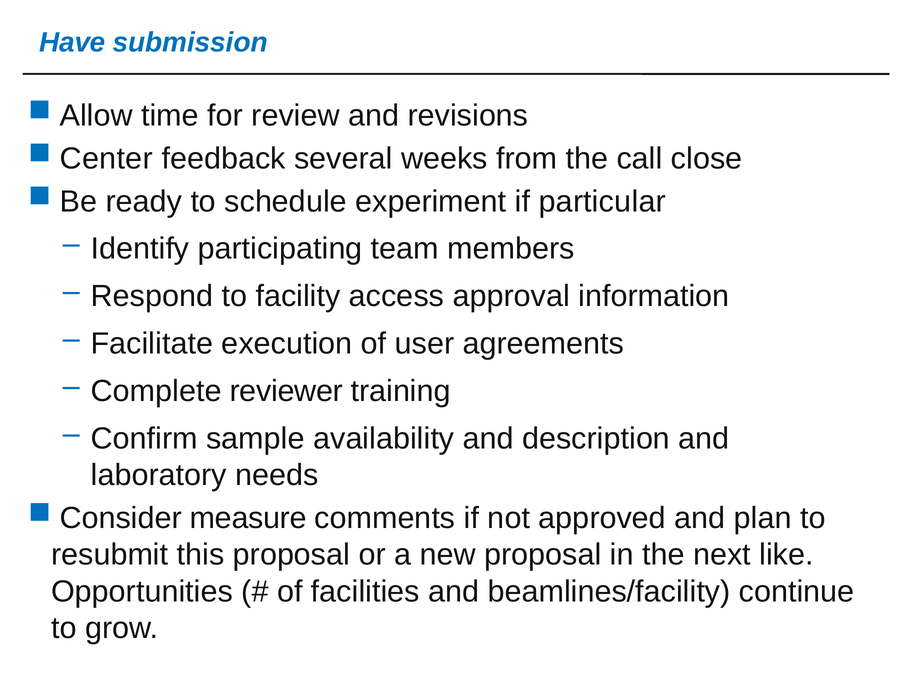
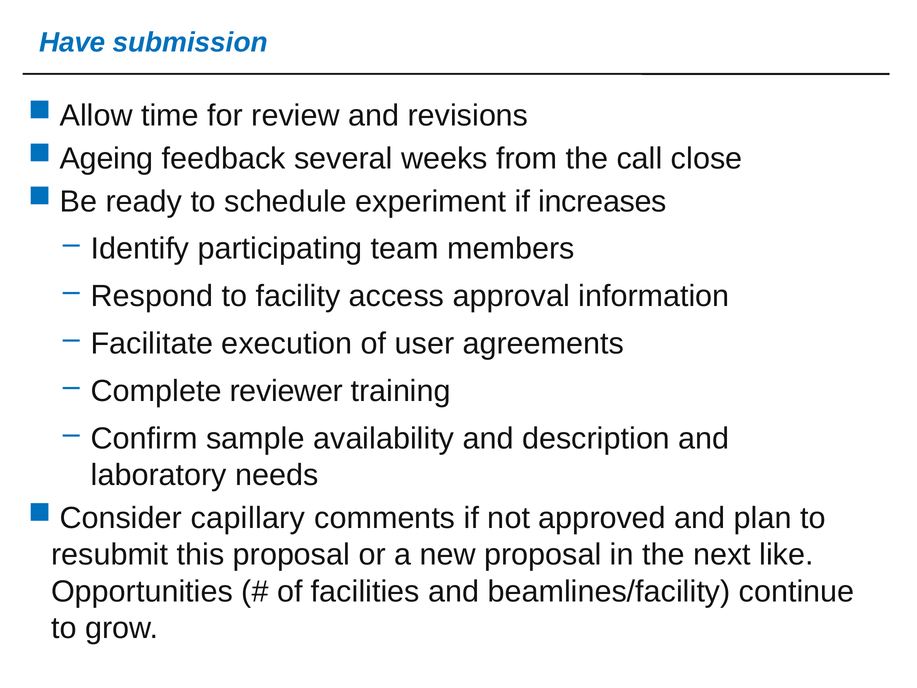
Center: Center -> Ageing
particular: particular -> increases
measure: measure -> capillary
